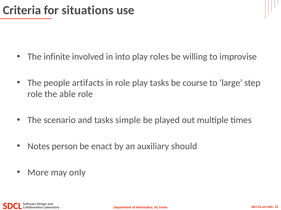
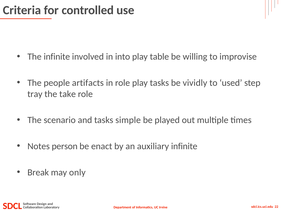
situations: situations -> controlled
roles: roles -> table
course: course -> vividly
large: large -> used
role at (35, 94): role -> tray
able: able -> take
auxiliary should: should -> infinite
More: More -> Break
